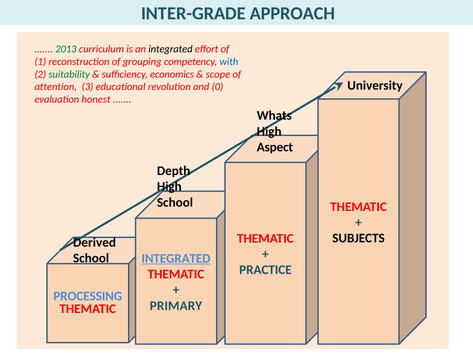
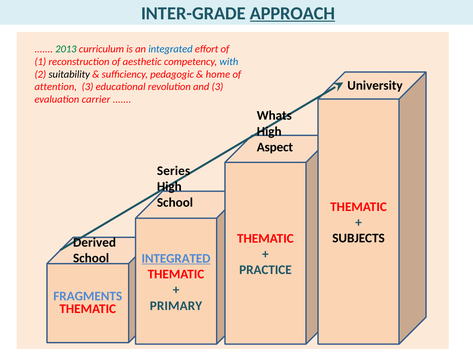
APPROACH underline: none -> present
integrated at (170, 49) colour: black -> blue
grouping: grouping -> aesthetic
suitability colour: green -> black
economics: economics -> pedagogic
scope: scope -> home
and 0: 0 -> 3
honest: honest -> carrier
Depth: Depth -> Series
PROCESSING: PROCESSING -> FRAGMENTS
